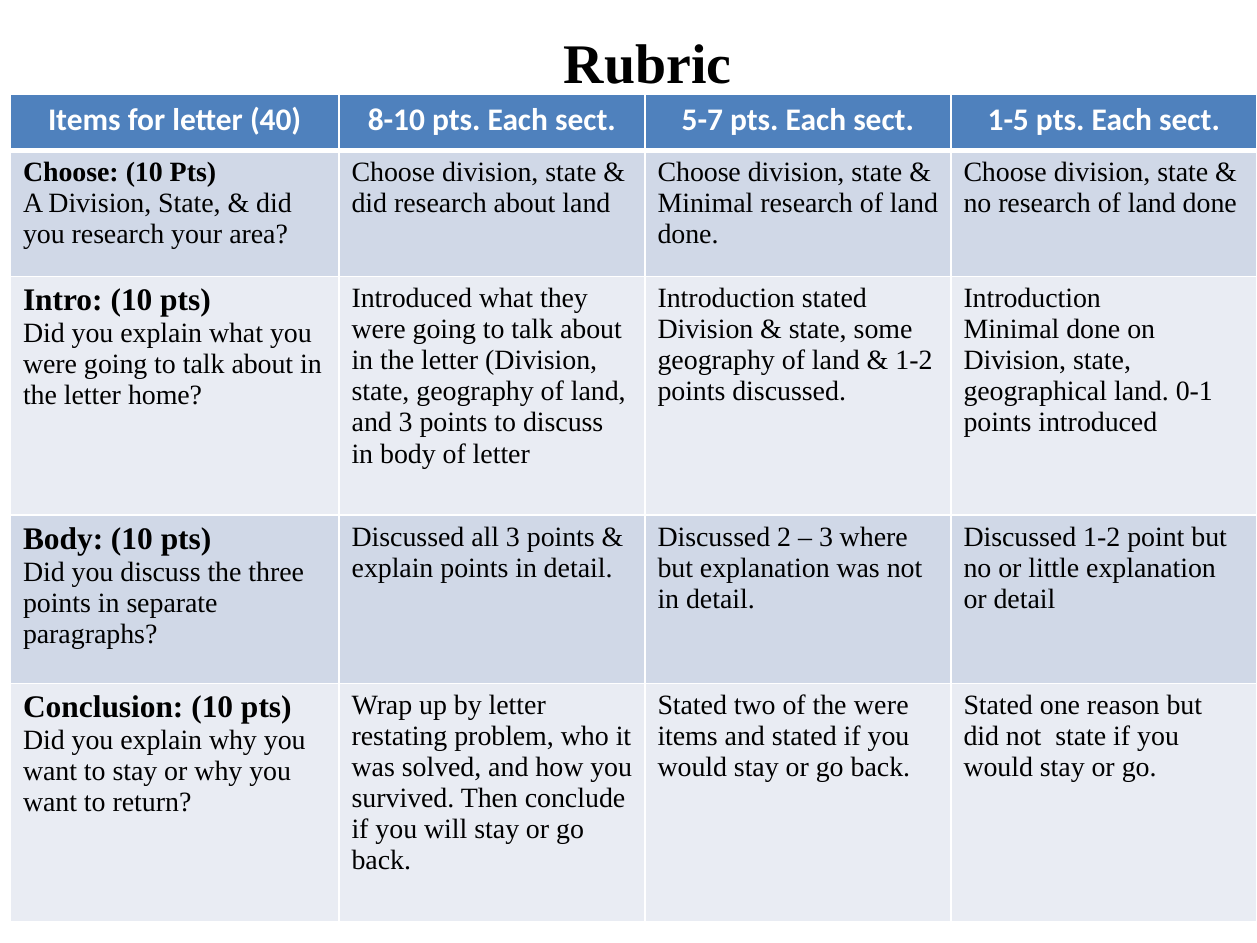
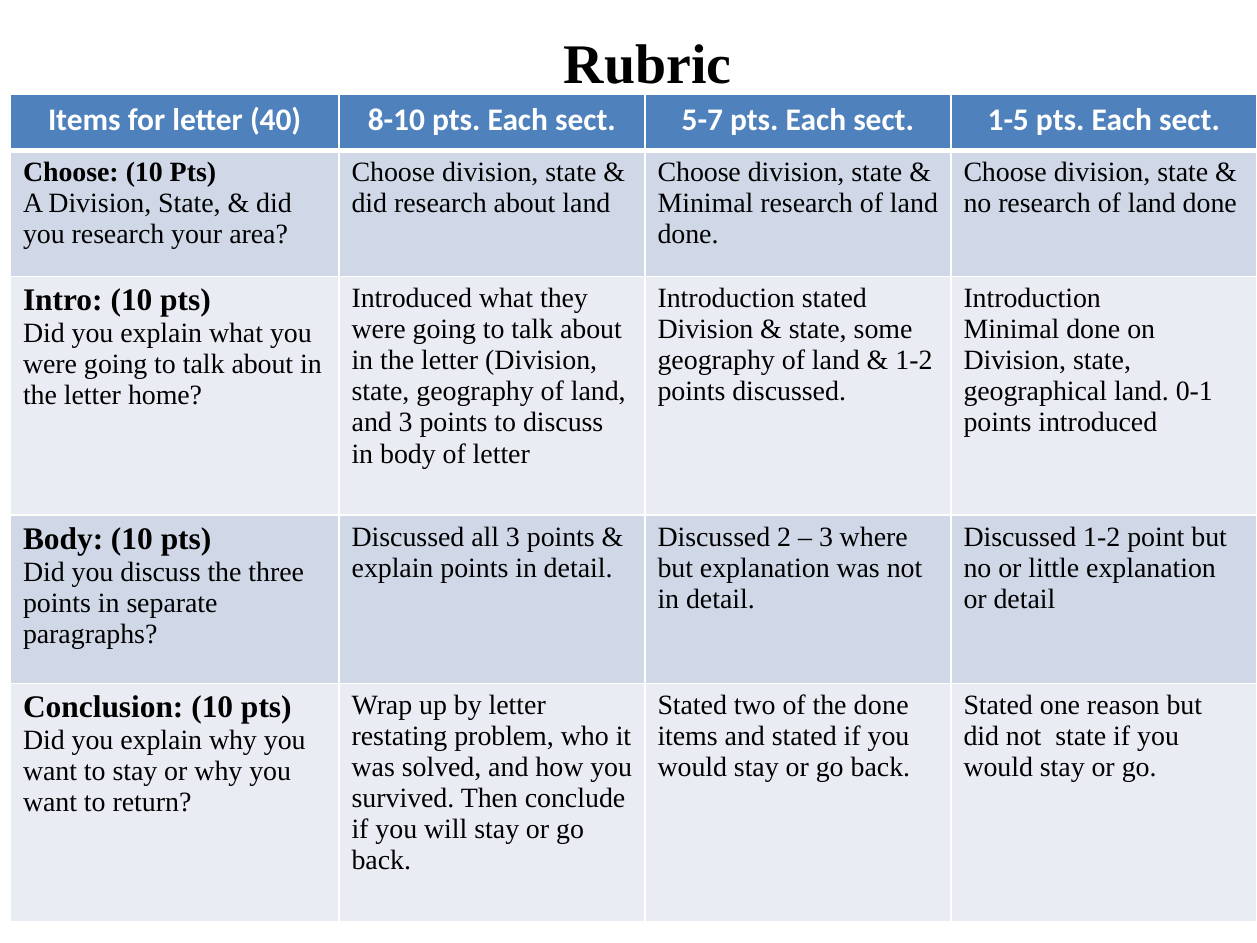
the were: were -> done
